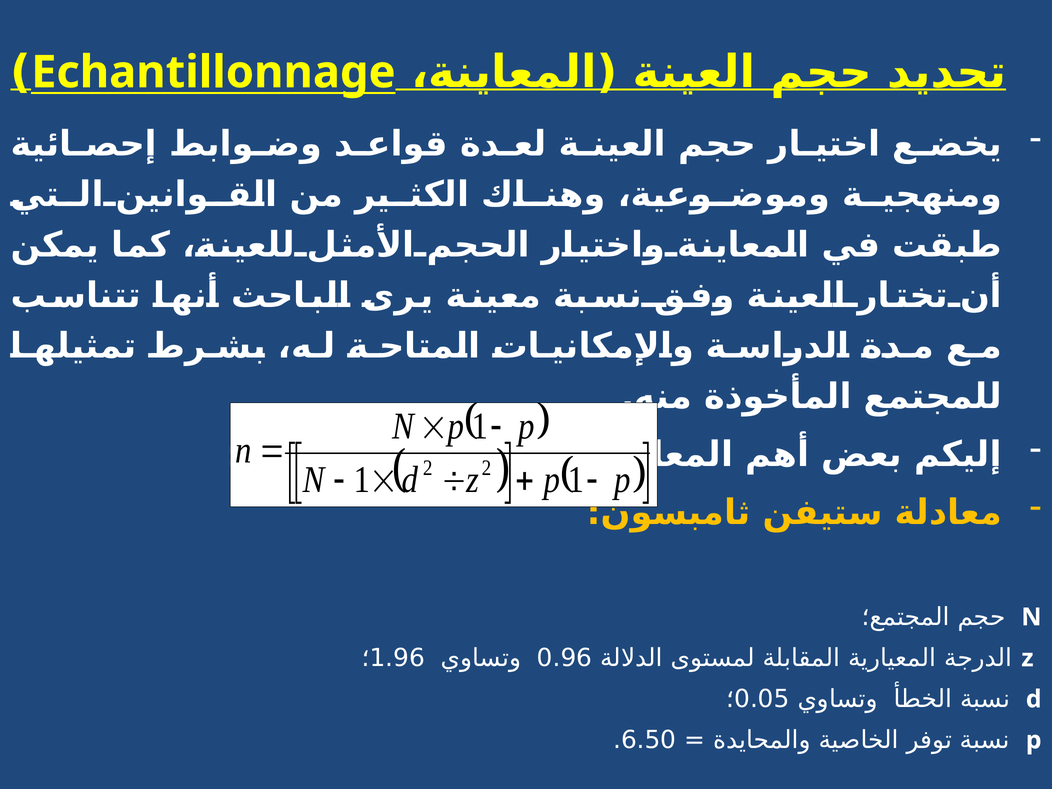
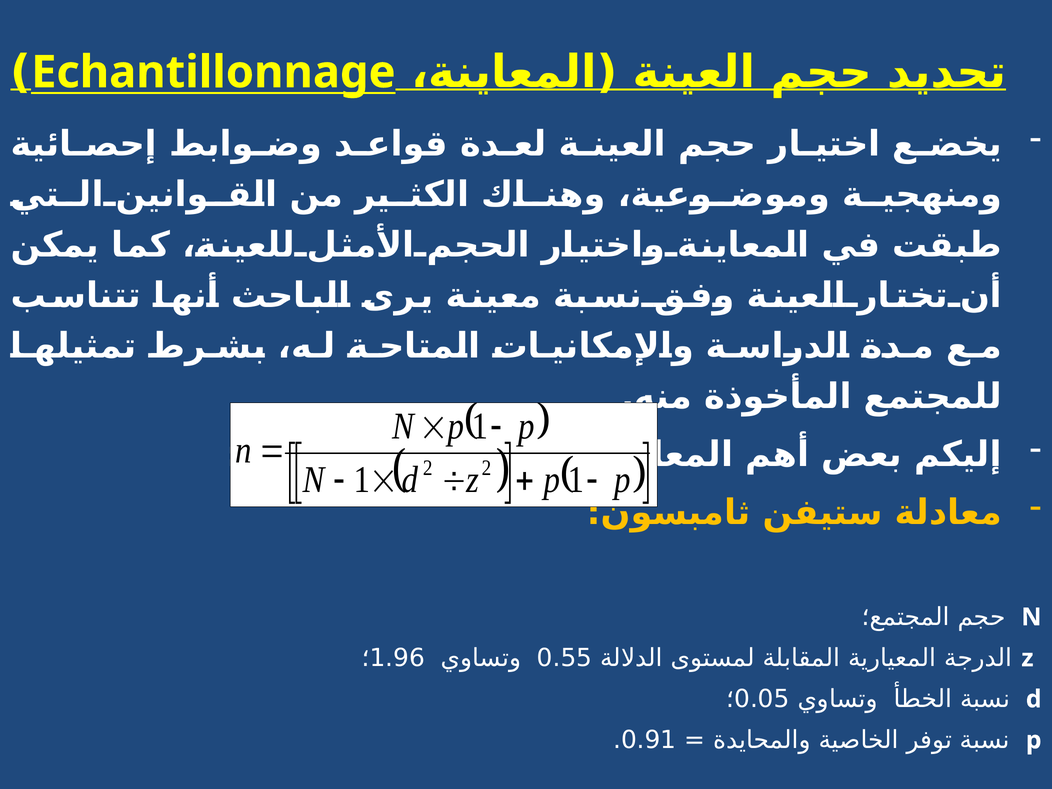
0.96: 0.96 -> 0.55
6.50: 6.50 -> 0.91
